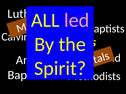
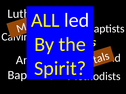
led colour: pink -> white
